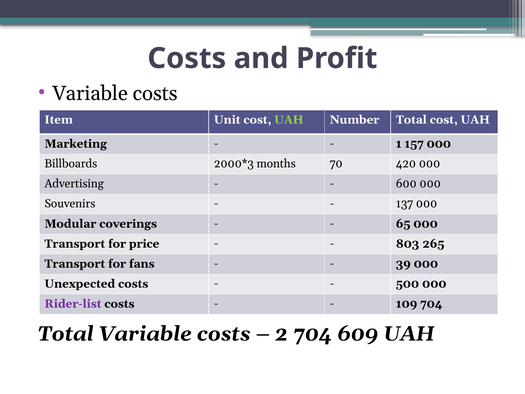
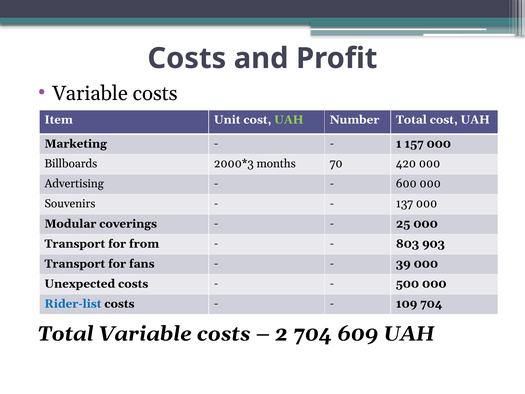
65: 65 -> 25
price: price -> from
265: 265 -> 903
Rider-list colour: purple -> blue
